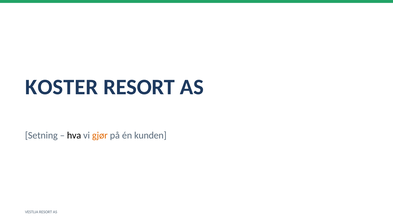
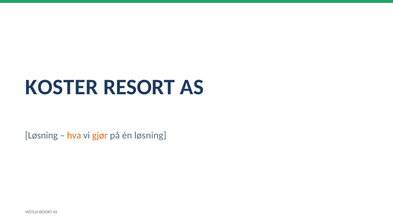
Setning at (41, 135): Setning -> Løsning
hva colour: black -> orange
én kunden: kunden -> løsning
